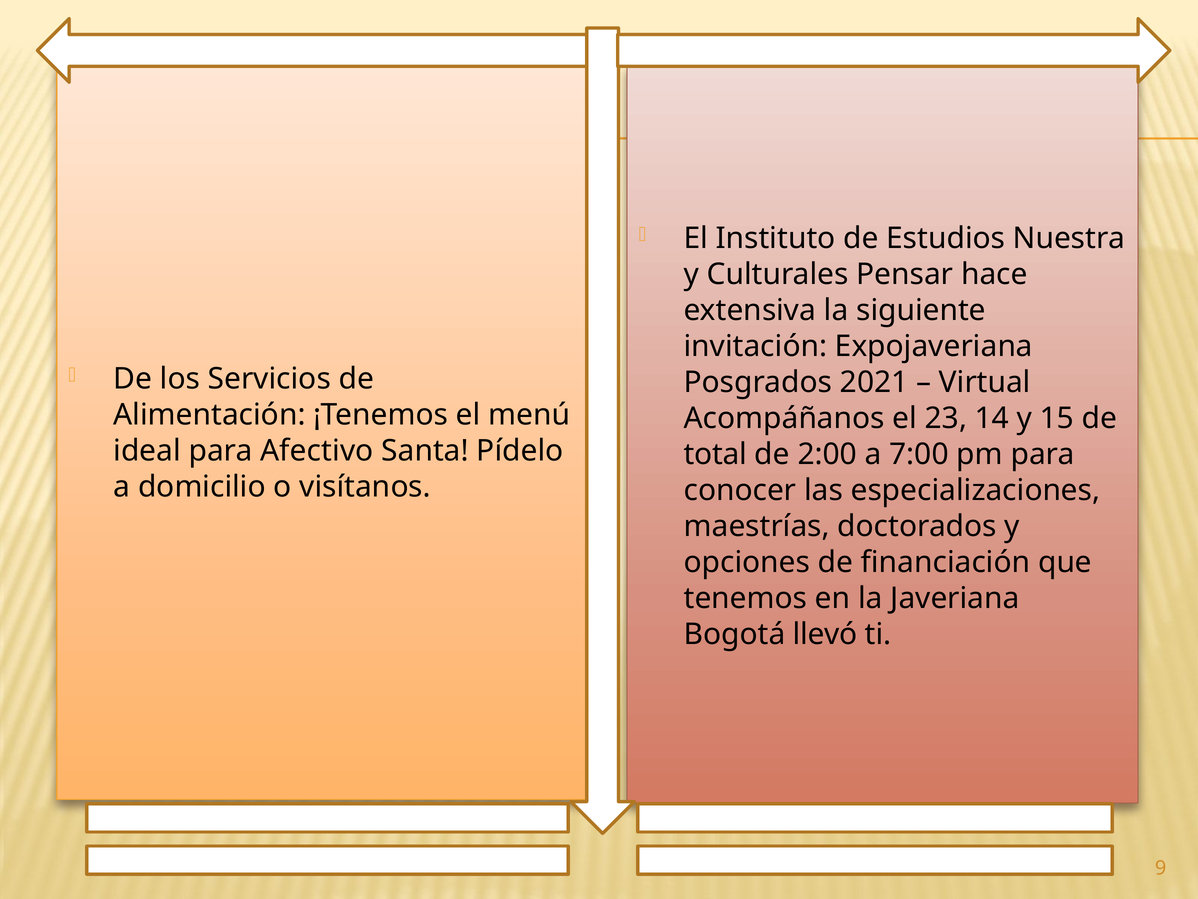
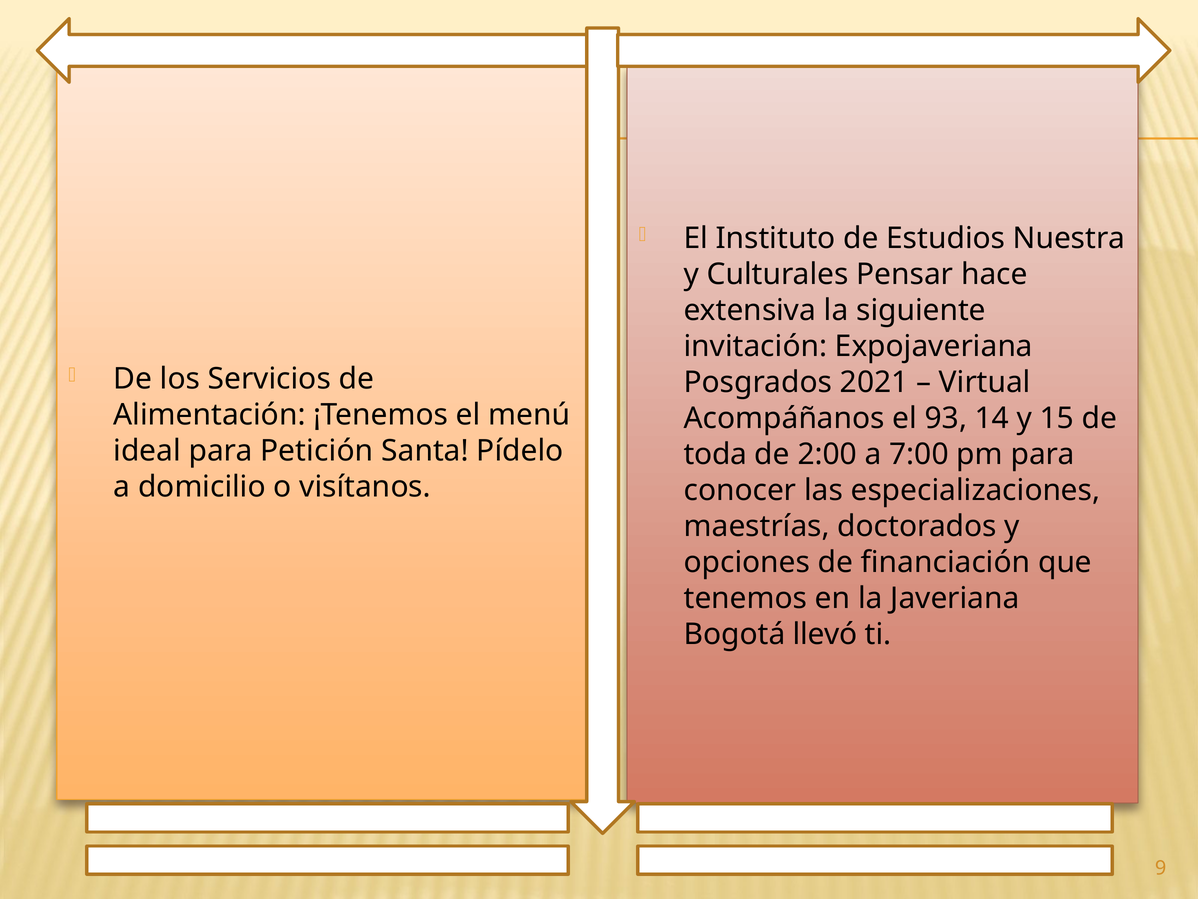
23: 23 -> 93
Afectivo: Afectivo -> Petición
total: total -> toda
